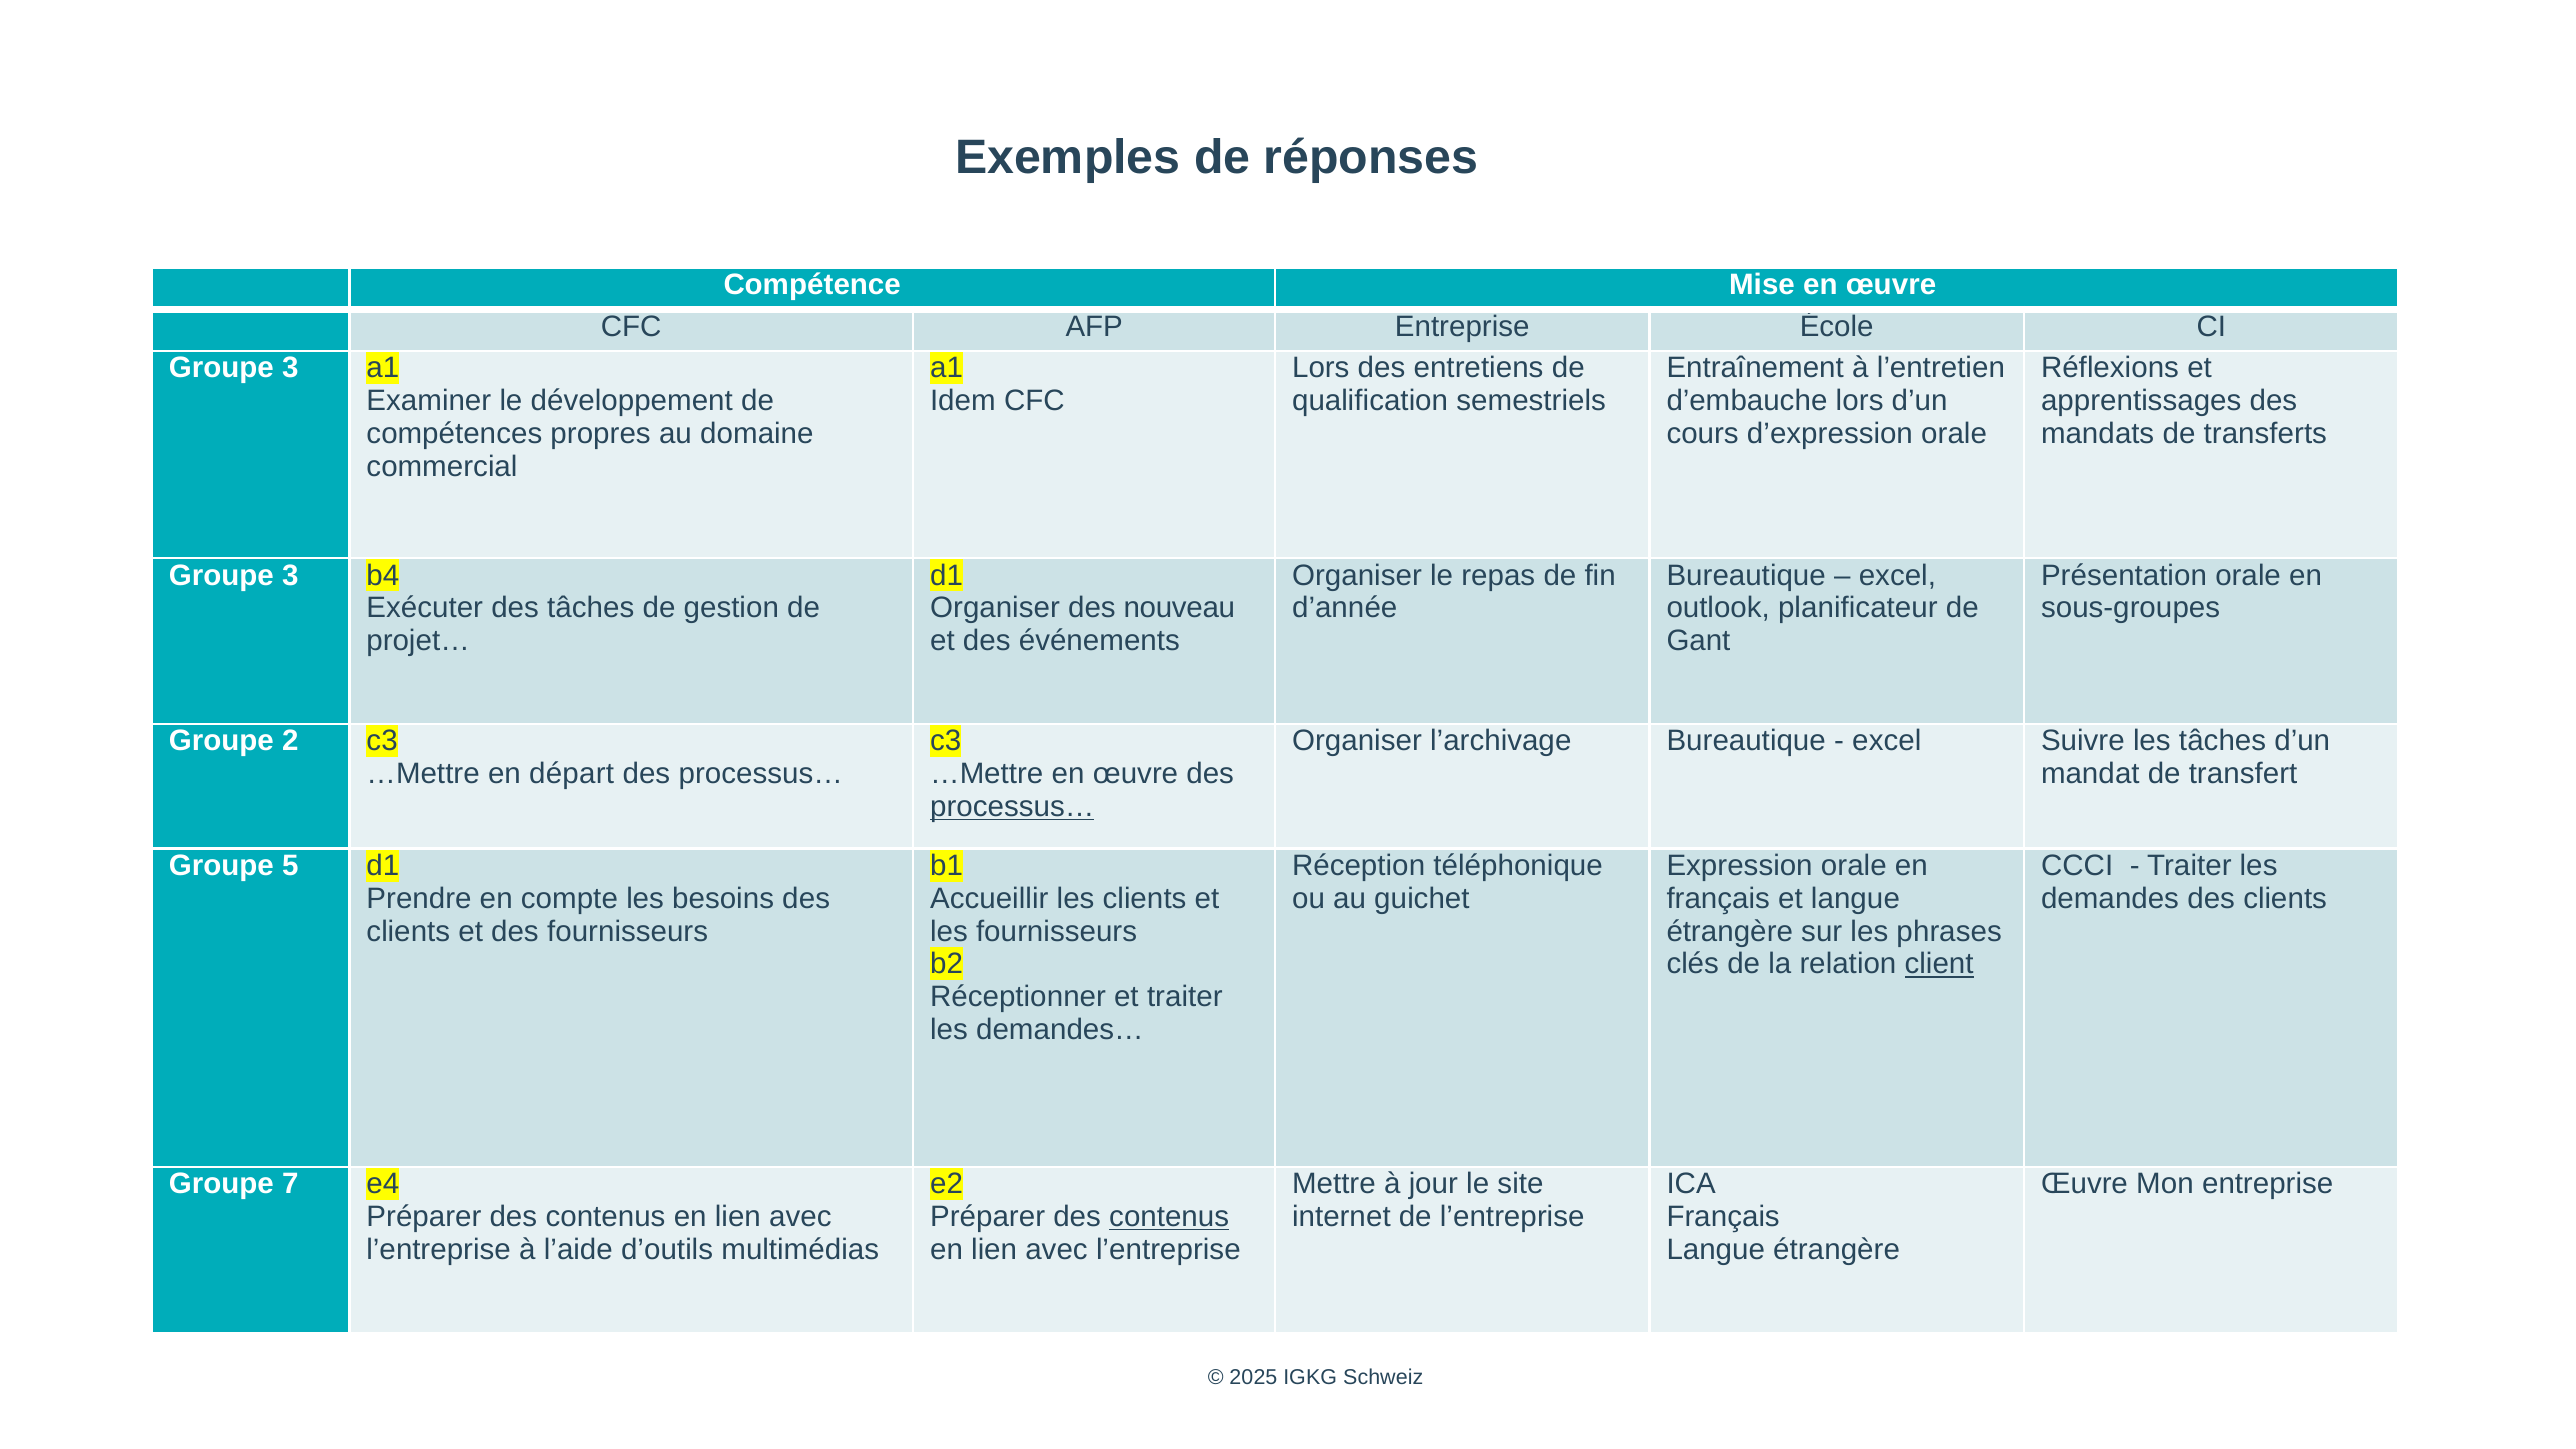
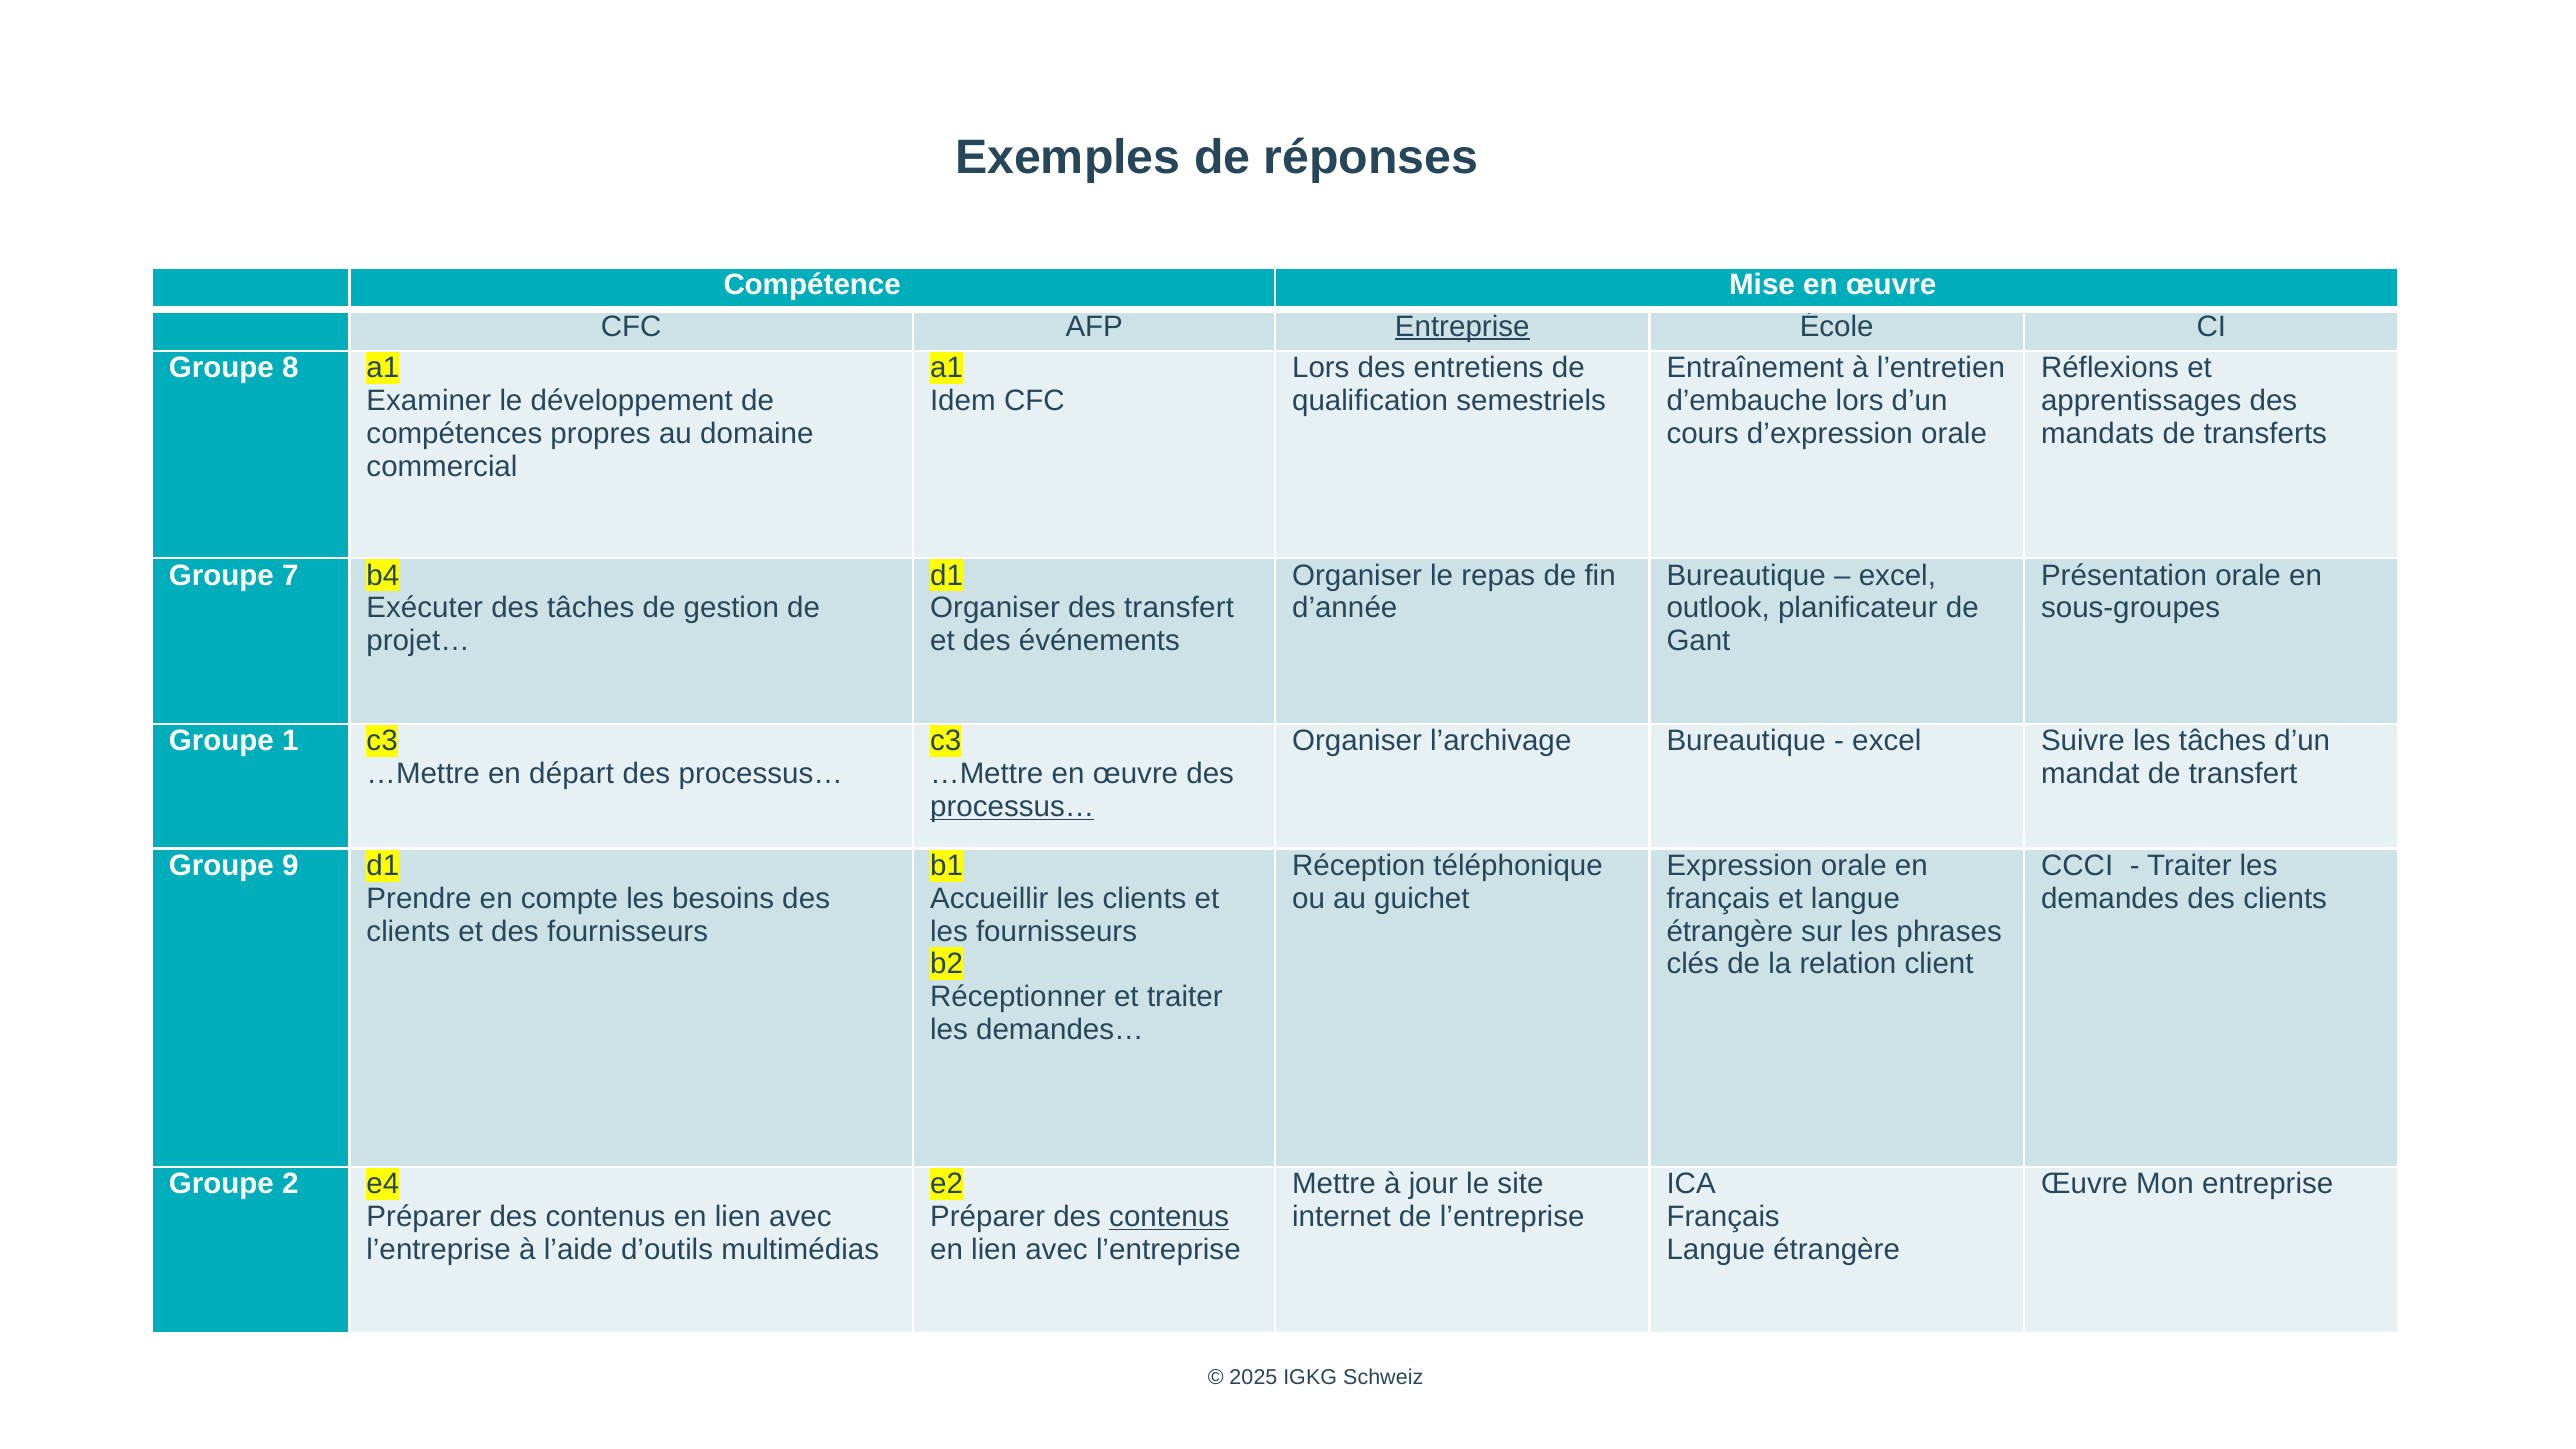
Entreprise at (1462, 326) underline: none -> present
3 at (290, 368): 3 -> 8
3 at (290, 575): 3 -> 7
des nouveau: nouveau -> transfert
2: 2 -> 1
5: 5 -> 9
client underline: present -> none
7: 7 -> 2
